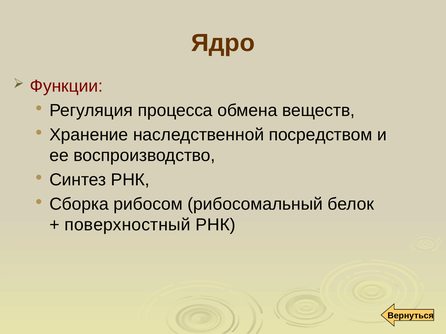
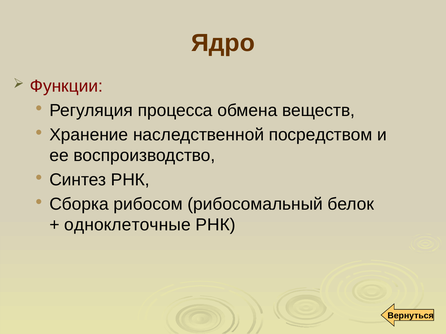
поверхностный: поверхностный -> одноклеточные
